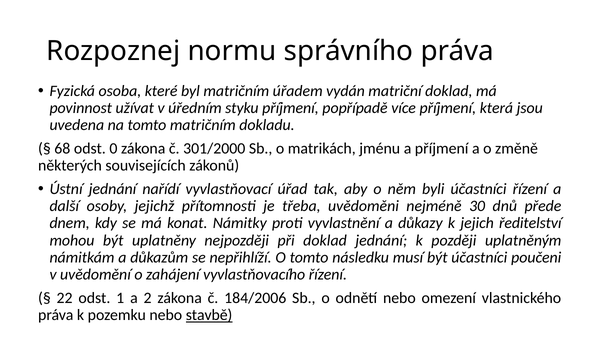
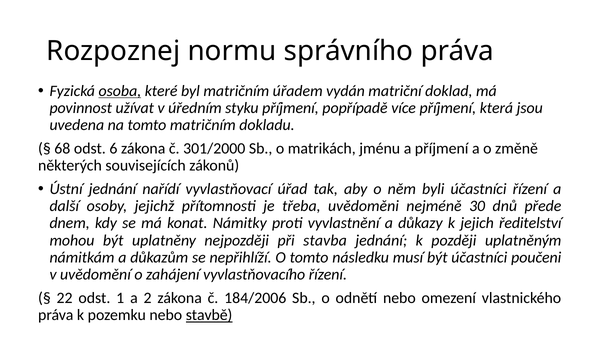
osoba underline: none -> present
0: 0 -> 6
při doklad: doklad -> stavba
